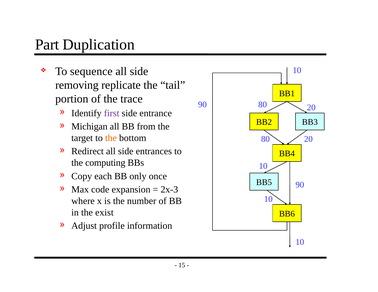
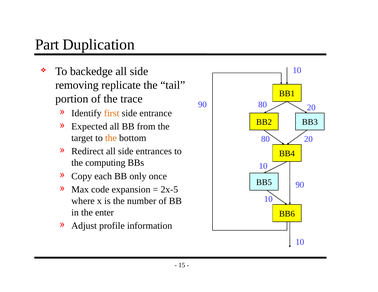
sequence: sequence -> backedge
first colour: purple -> orange
Michigan: Michigan -> Expected
2x-3: 2x-3 -> 2x-5
exist: exist -> enter
